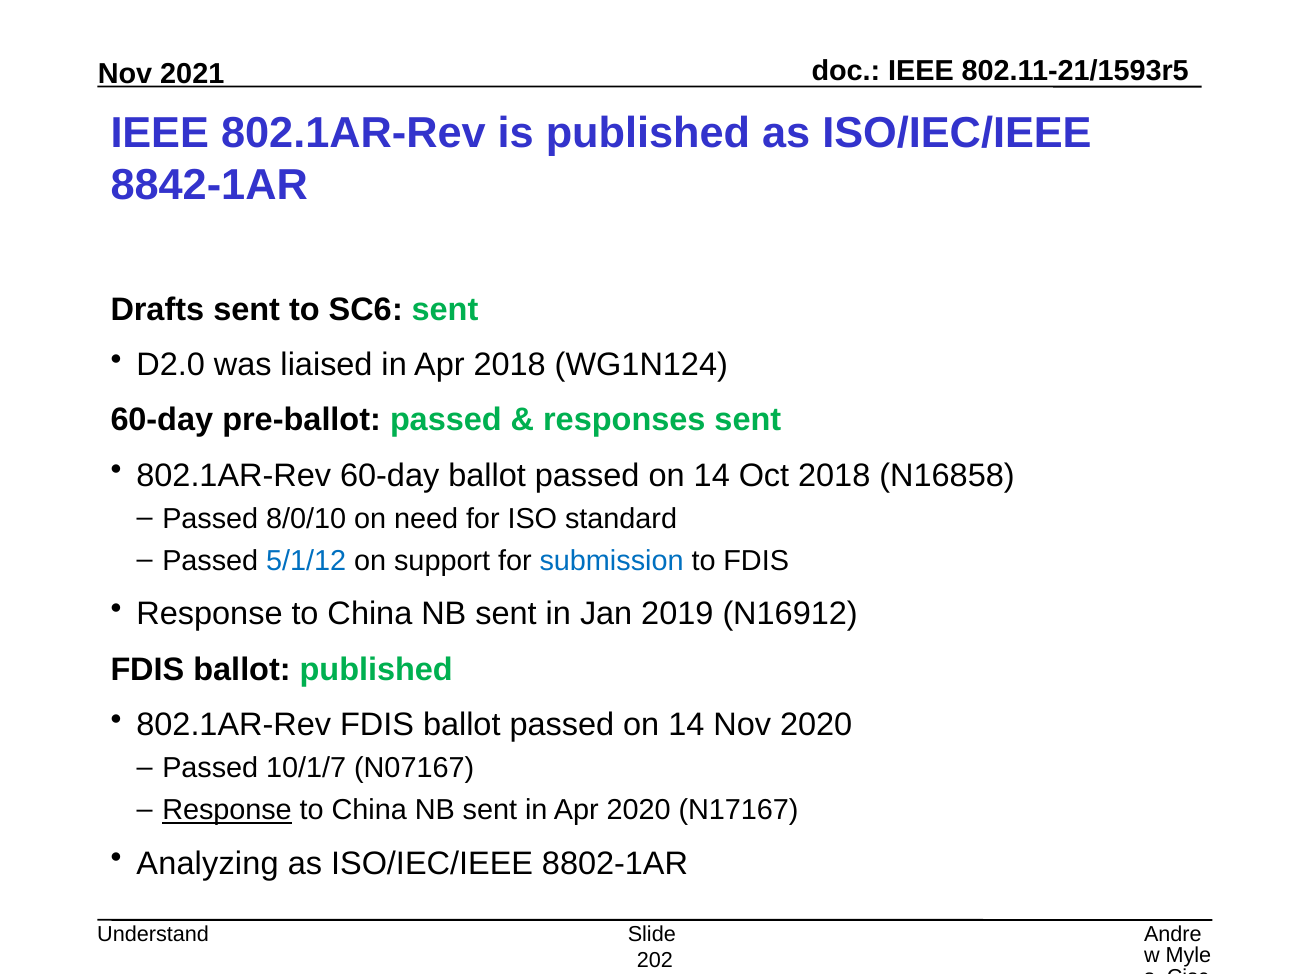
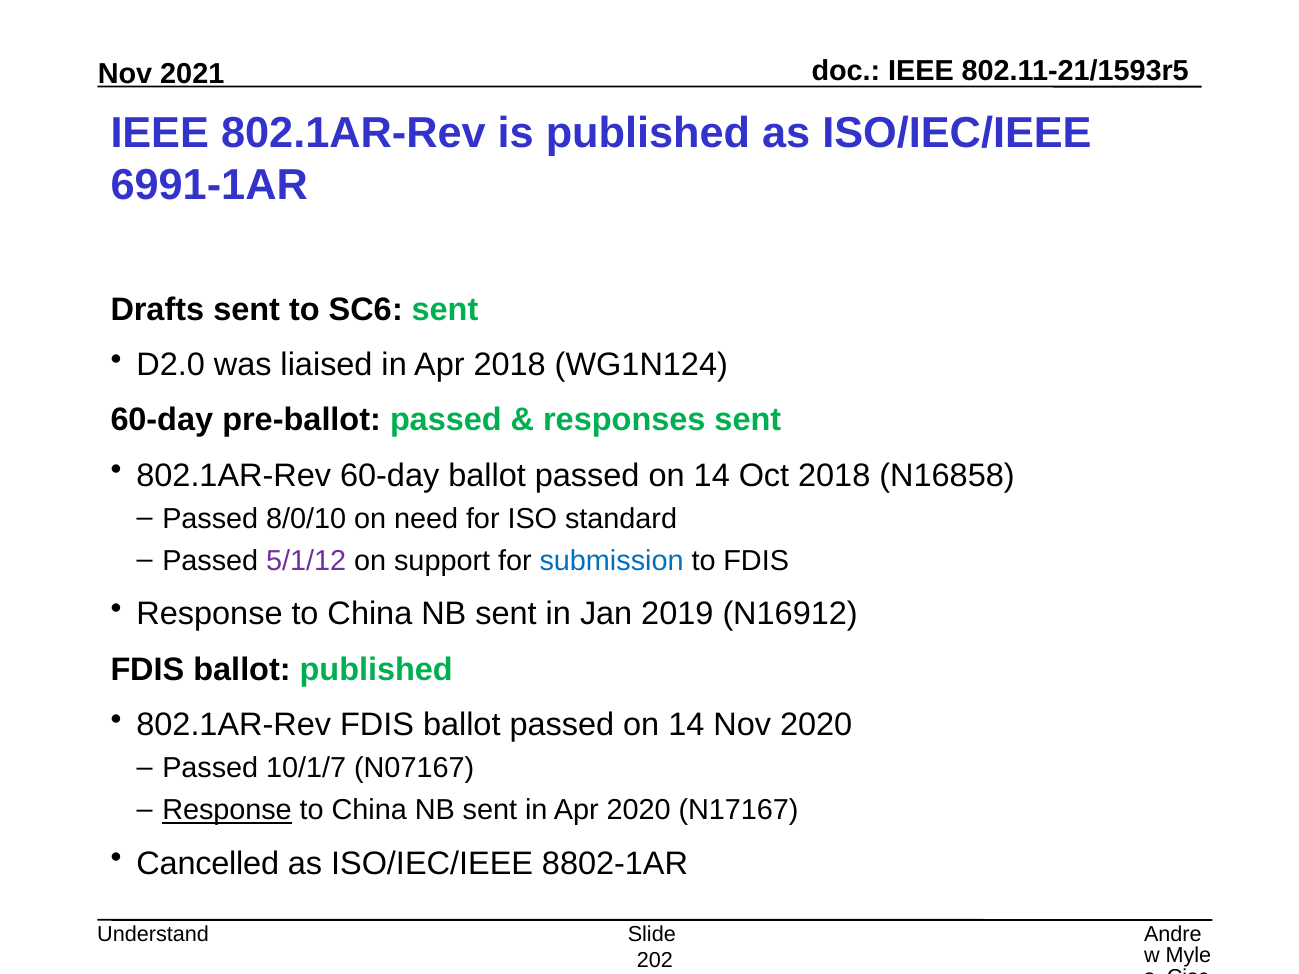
8842-1AR: 8842-1AR -> 6991-1AR
5/1/12 colour: blue -> purple
Analyzing: Analyzing -> Cancelled
